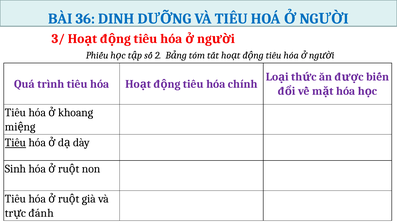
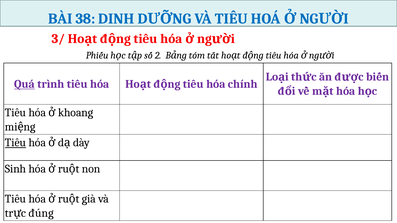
36: 36 -> 38
Quá underline: none -> present
đánh: đánh -> đúng
